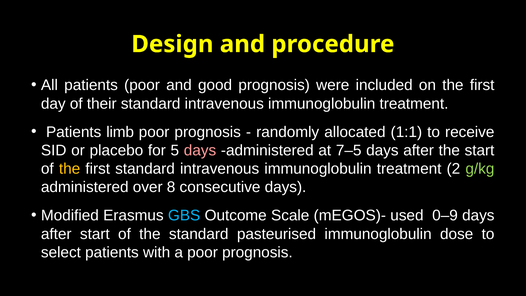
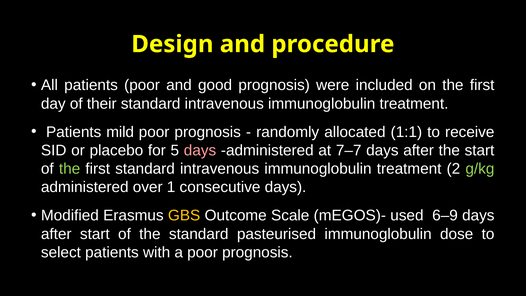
limb: limb -> mild
7–5: 7–5 -> 7–7
the at (70, 169) colour: yellow -> light green
8: 8 -> 1
GBS colour: light blue -> yellow
0–9: 0–9 -> 6–9
